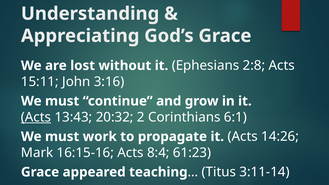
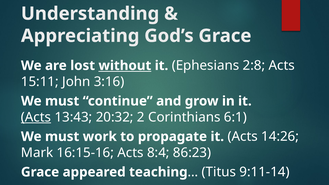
without underline: none -> present
61:23: 61:23 -> 86:23
3:11-14: 3:11-14 -> 9:11-14
